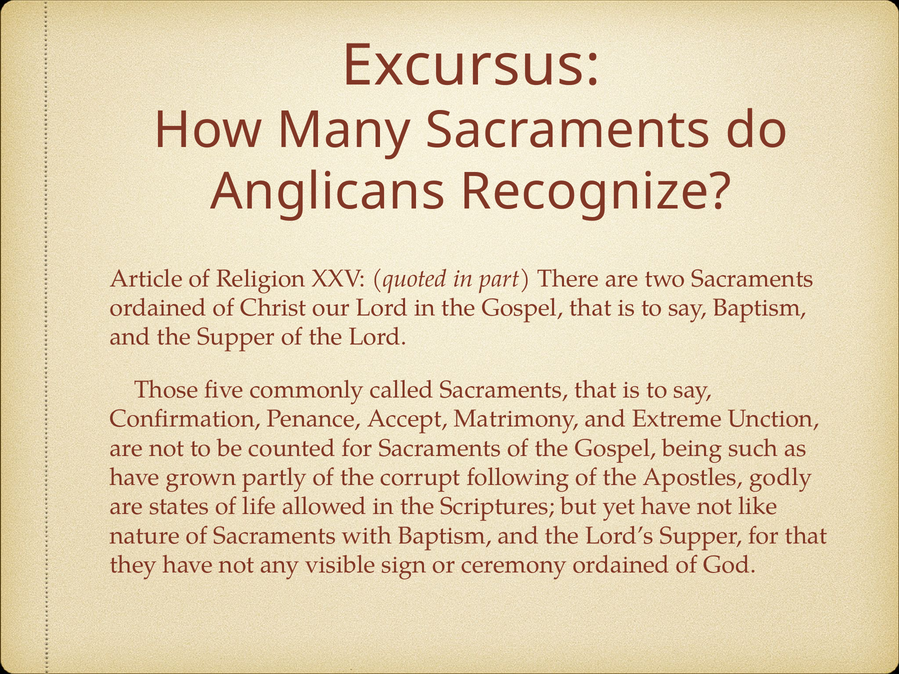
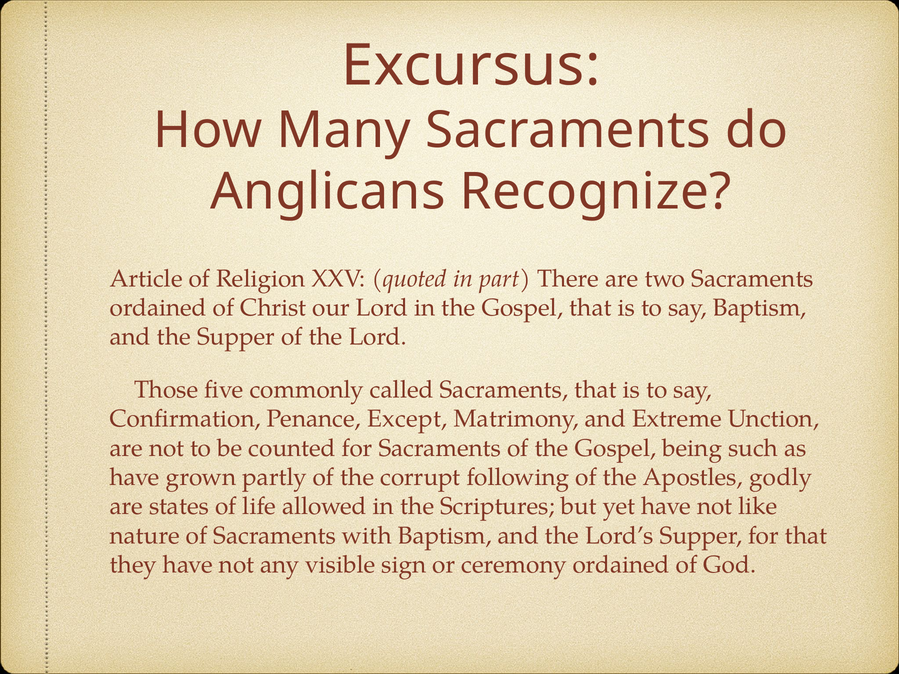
Accept: Accept -> Except
